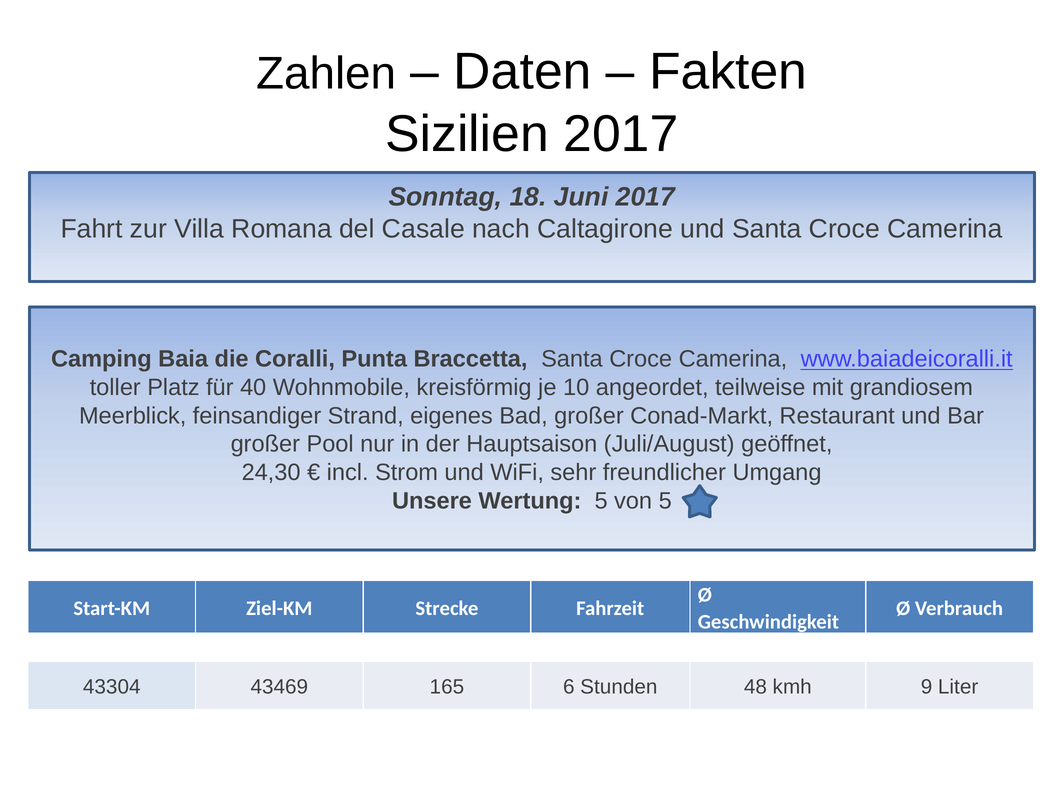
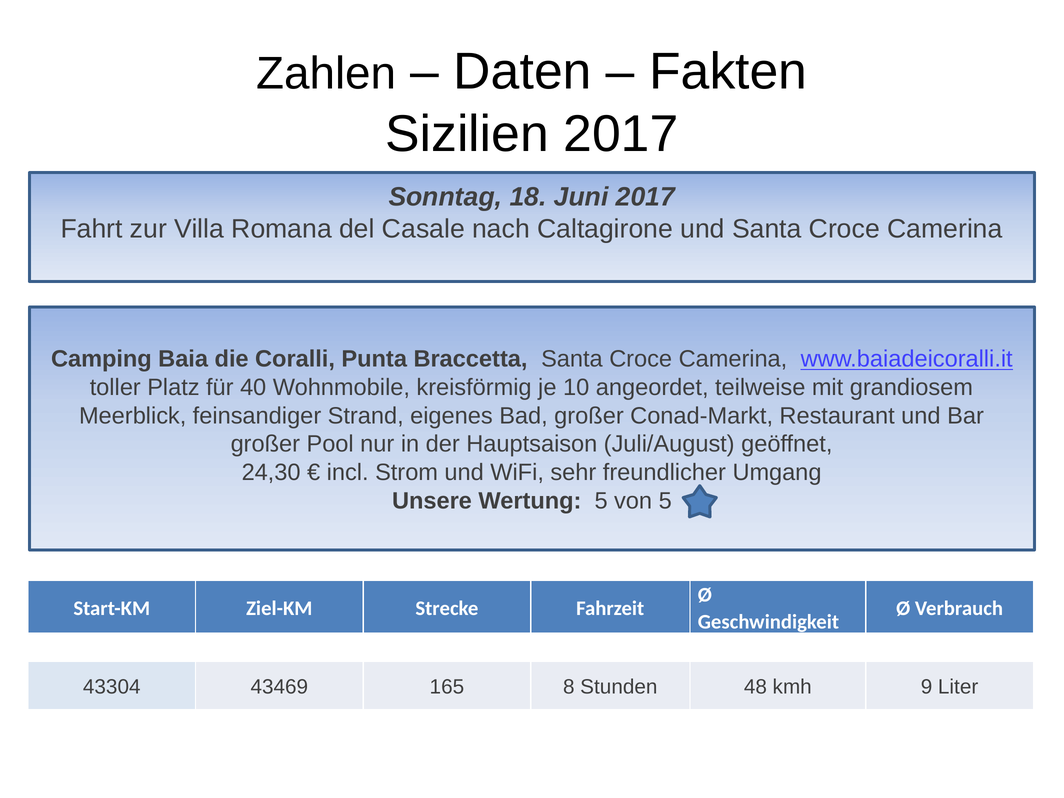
6: 6 -> 8
